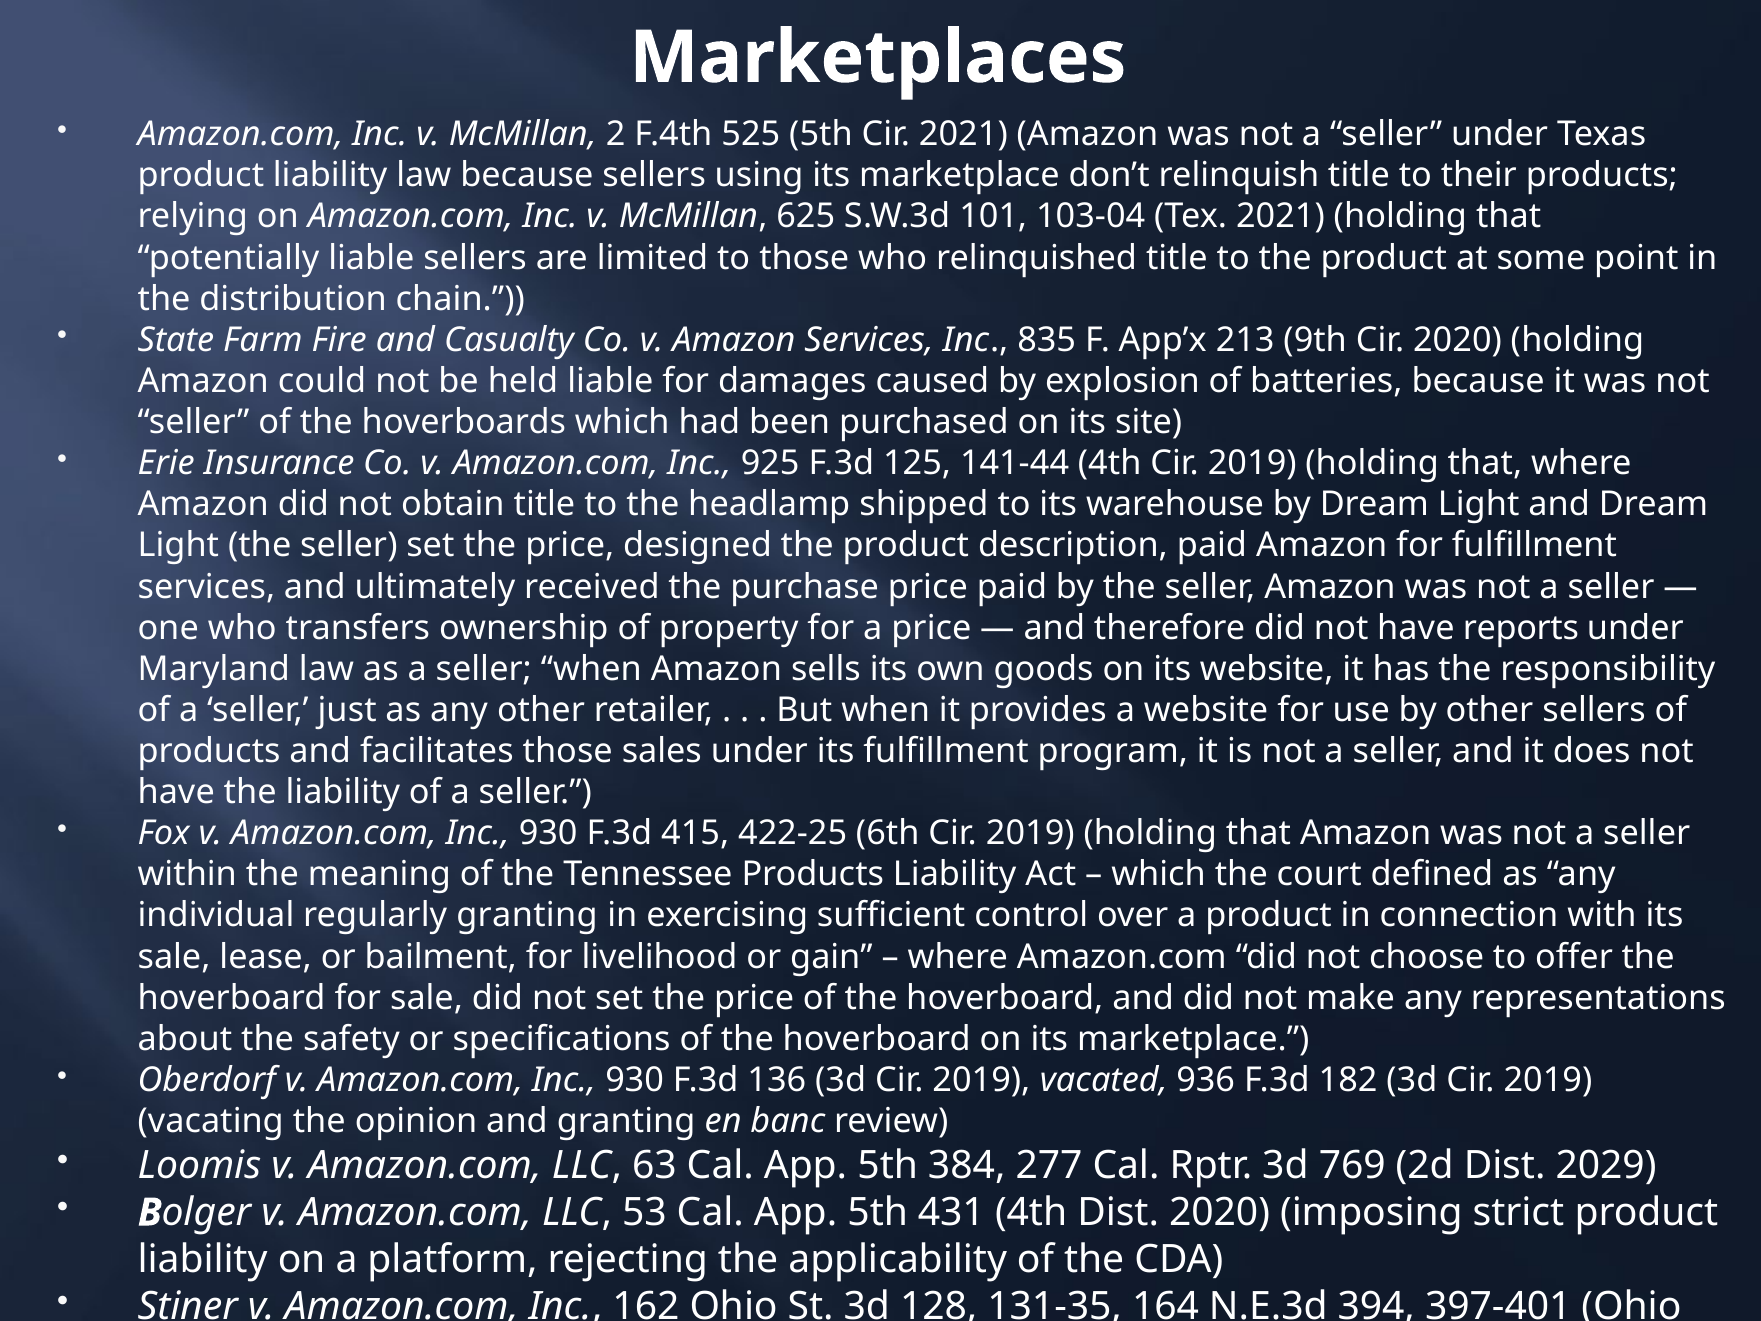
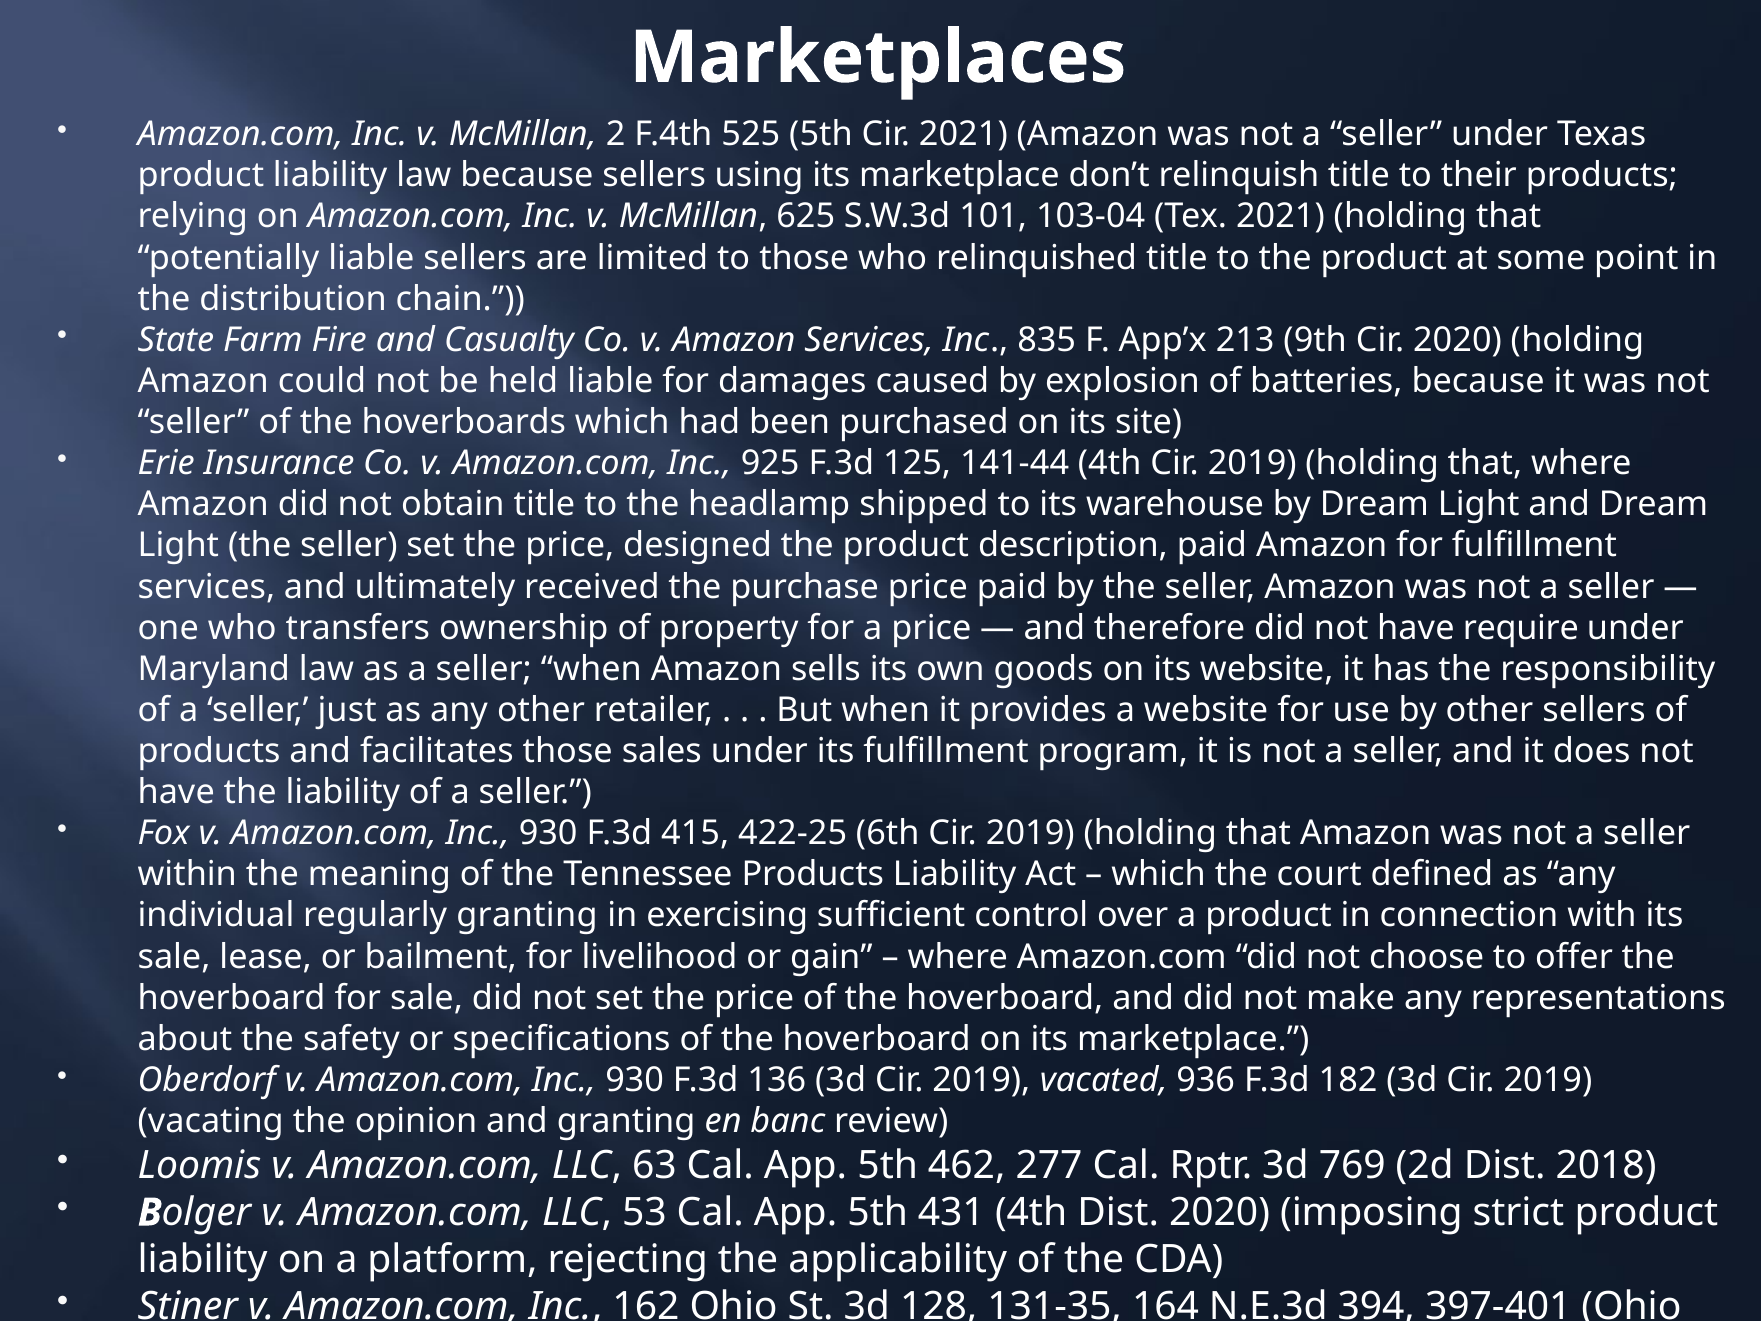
reports: reports -> require
384: 384 -> 462
2029: 2029 -> 2018
